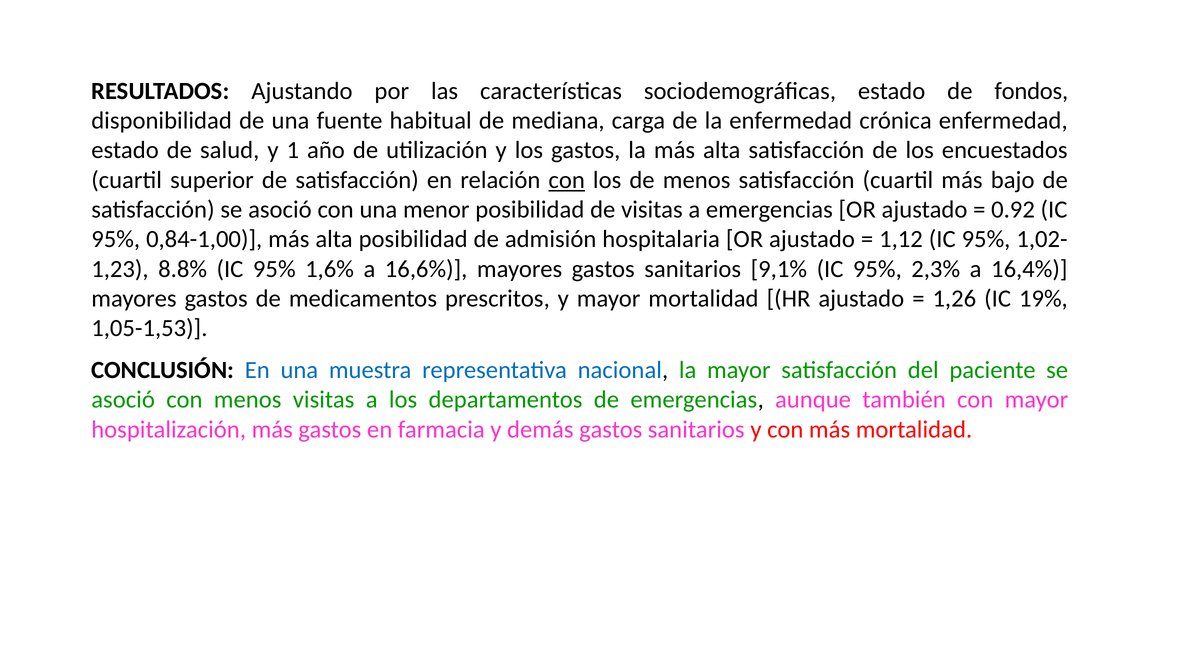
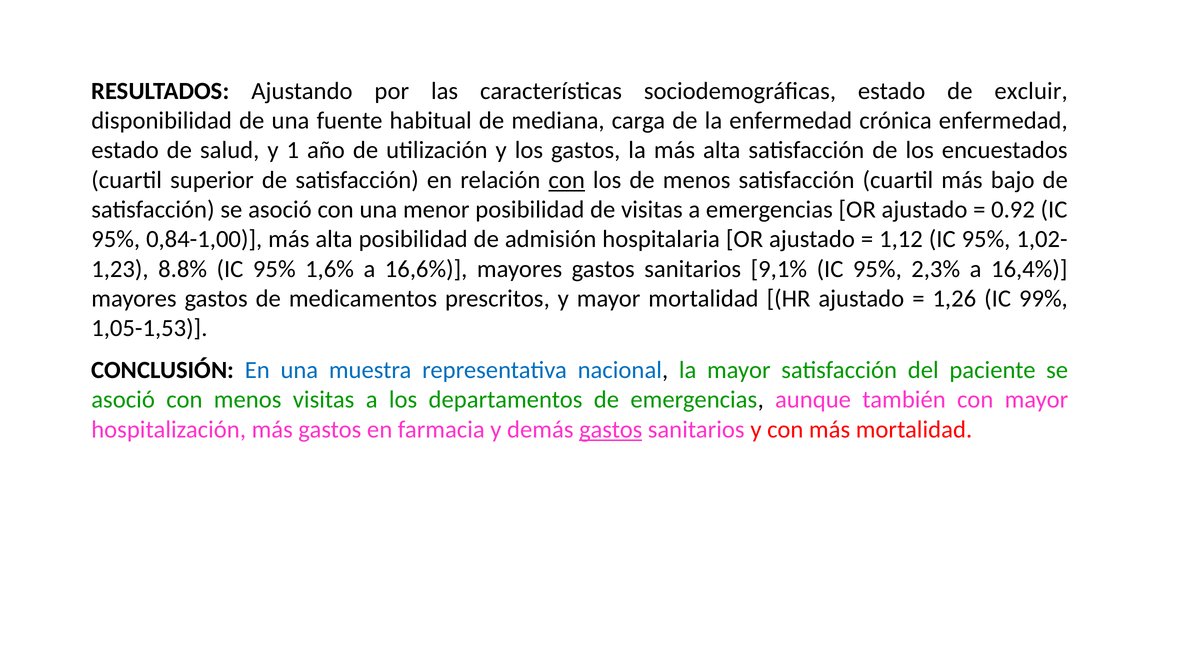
fondos: fondos -> excluir
19%: 19% -> 99%
gastos at (611, 429) underline: none -> present
